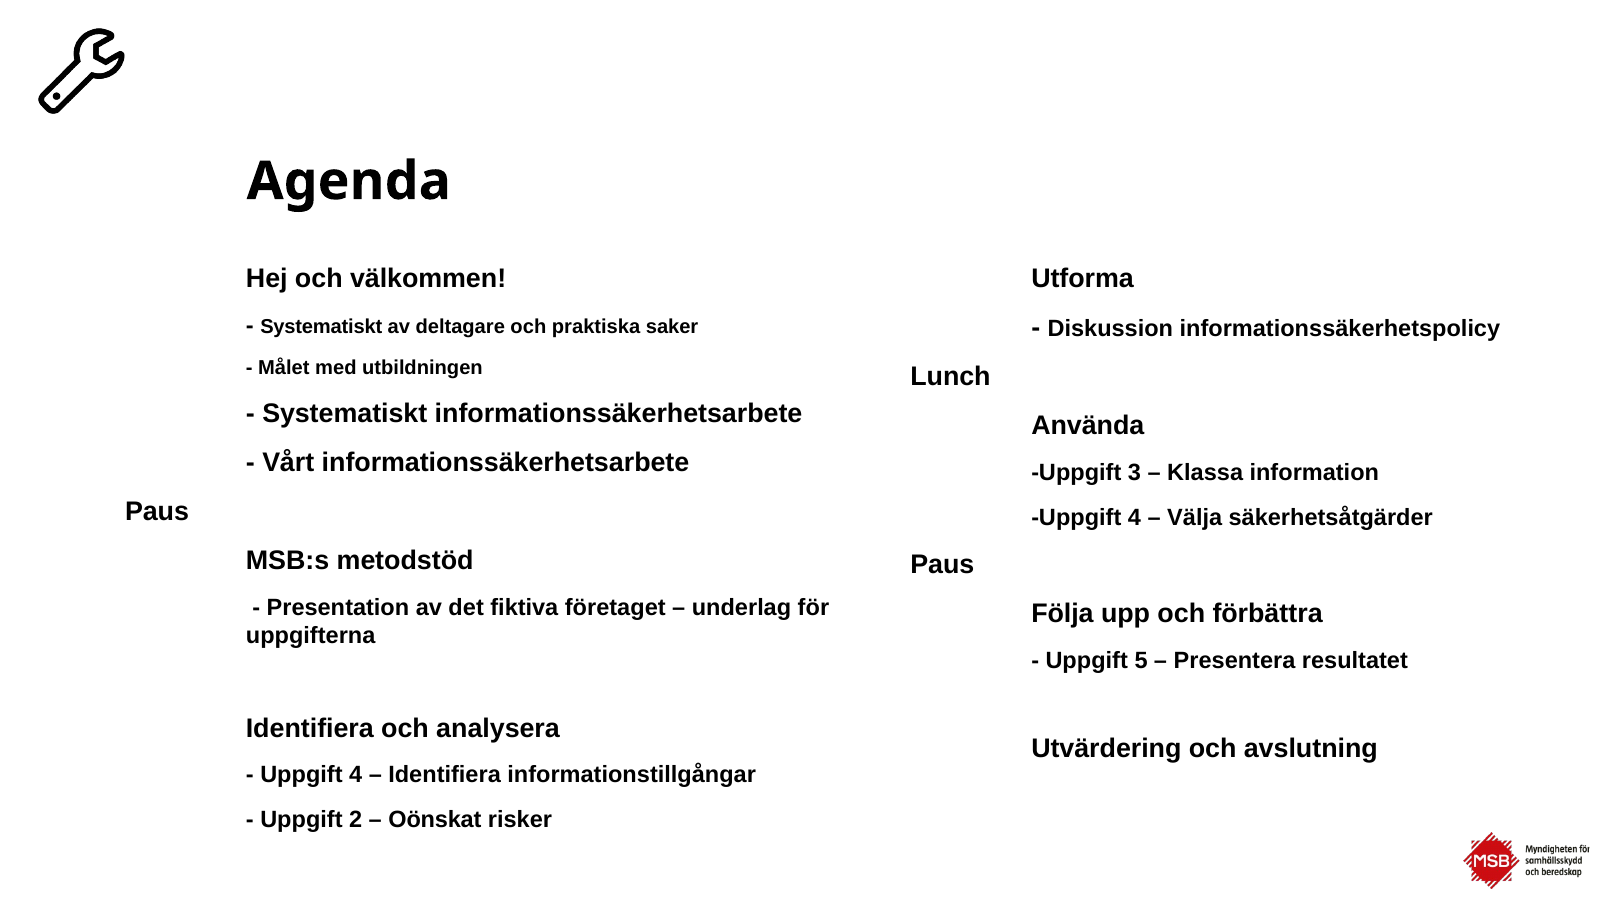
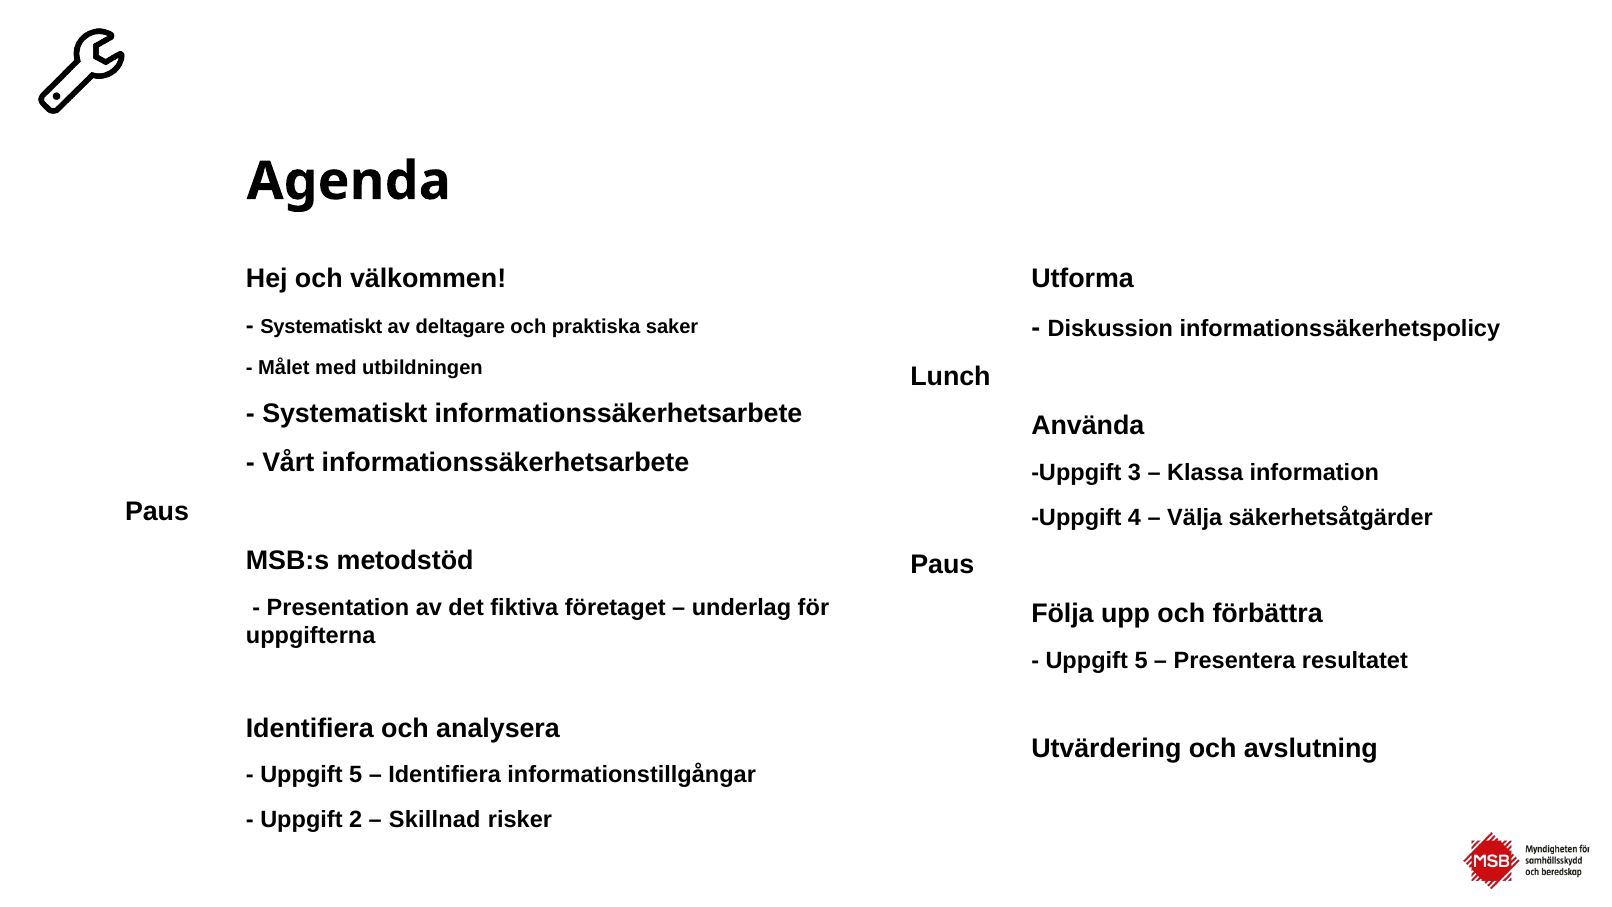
4 at (356, 775): 4 -> 5
Oönskat: Oönskat -> Skillnad
